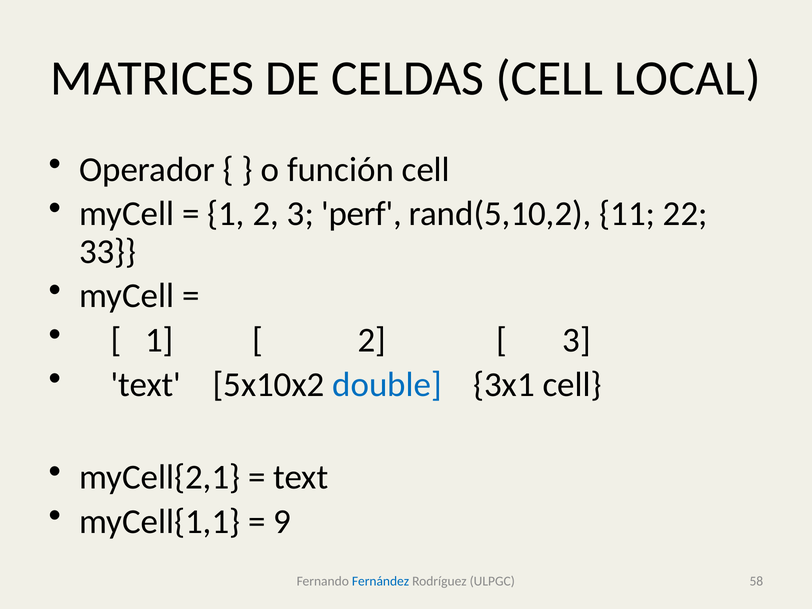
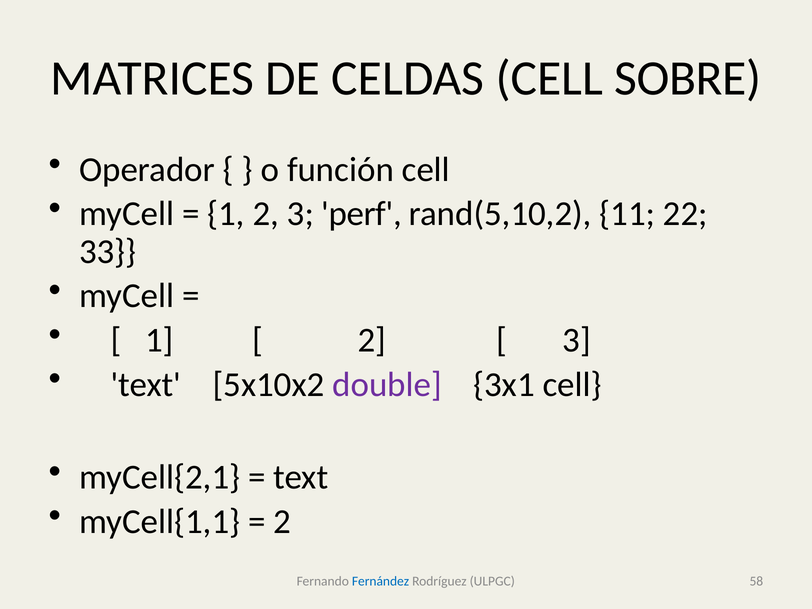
LOCAL: LOCAL -> SOBRE
double colour: blue -> purple
9 at (282, 522): 9 -> 2
